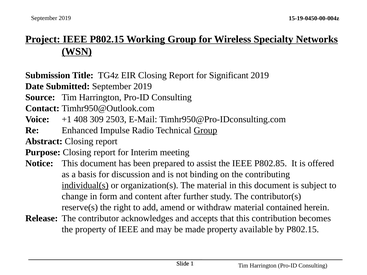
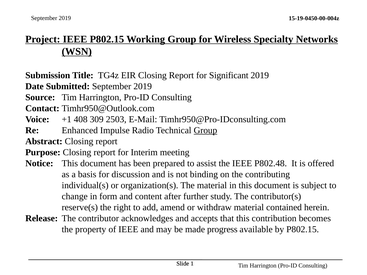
P802.85: P802.85 -> P802.48
individual(s underline: present -> none
made property: property -> progress
